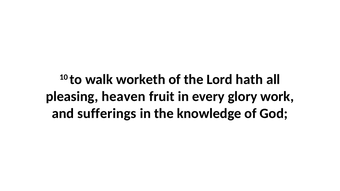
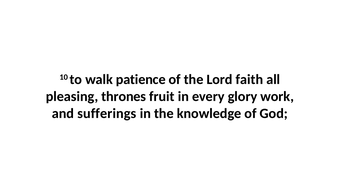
worketh: worketh -> patience
hath: hath -> faith
heaven: heaven -> thrones
